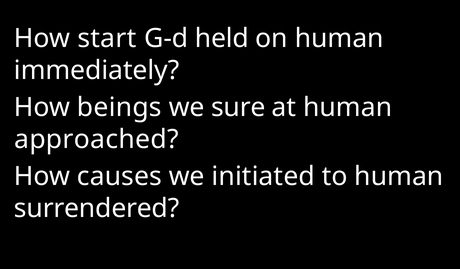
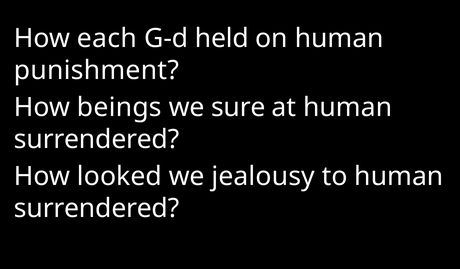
start: start -> each
immediately: immediately -> punishment
approached at (96, 140): approached -> surrendered
causes: causes -> looked
initiated: initiated -> jealousy
